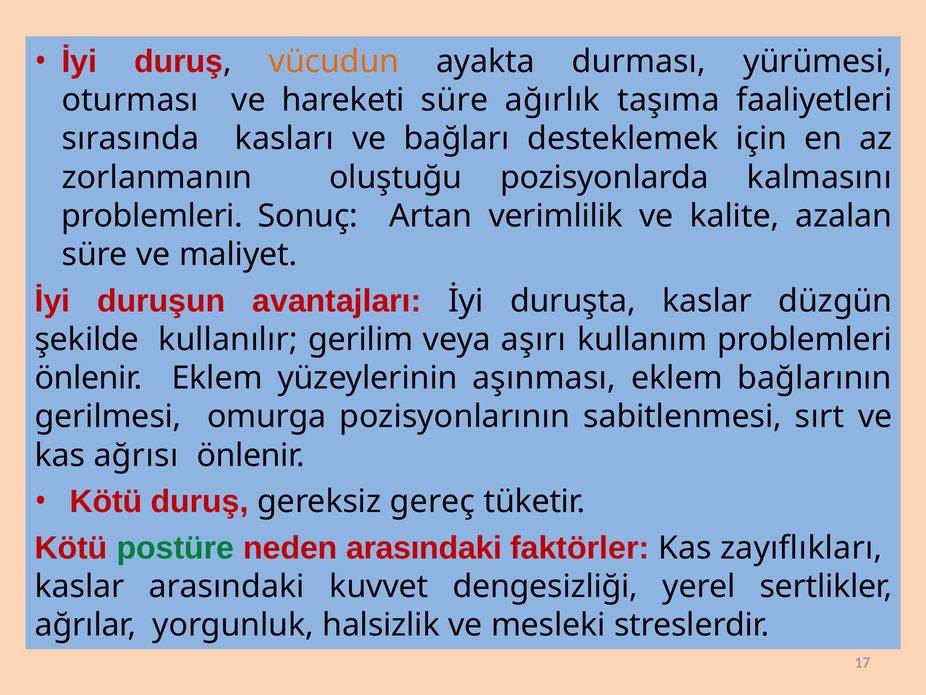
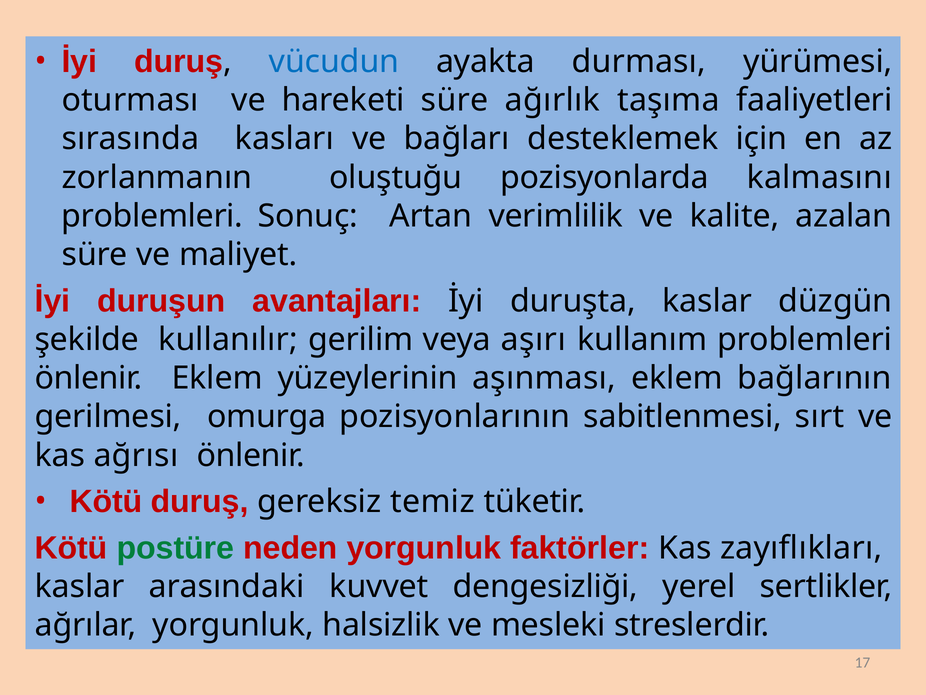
vücudun colour: orange -> blue
gereç: gereç -> temiz
neden arasındaki: arasındaki -> yorgunluk
